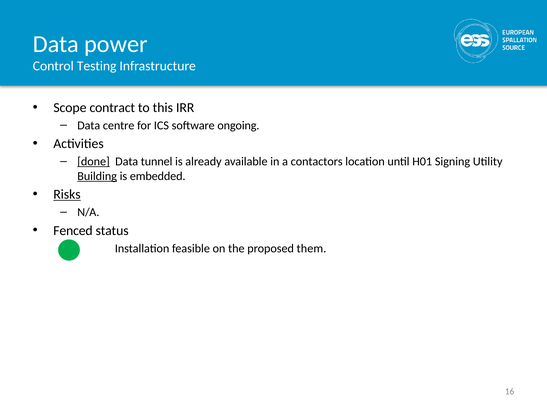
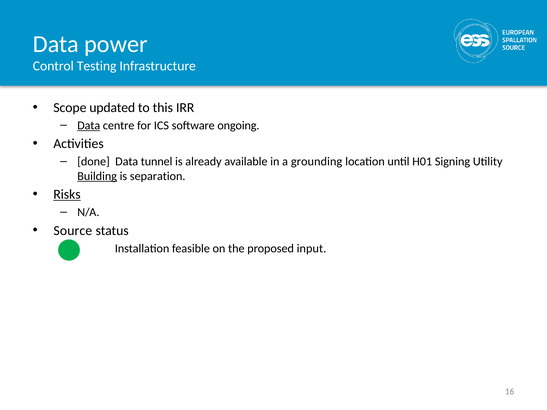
contract: contract -> updated
Data at (89, 125) underline: none -> present
done underline: present -> none
contactors: contactors -> grounding
embedded: embedded -> separation
Fenced: Fenced -> Source
them: them -> input
